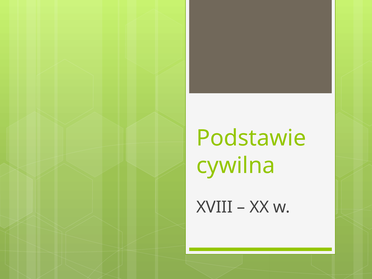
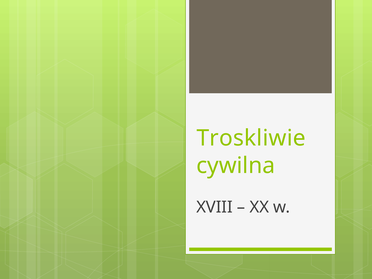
Podstawie: Podstawie -> Troskliwie
